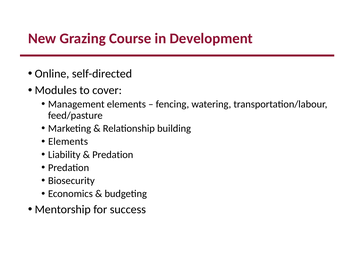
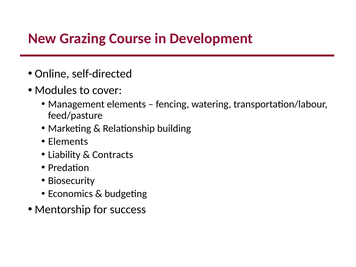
Predation at (113, 155): Predation -> Contracts
